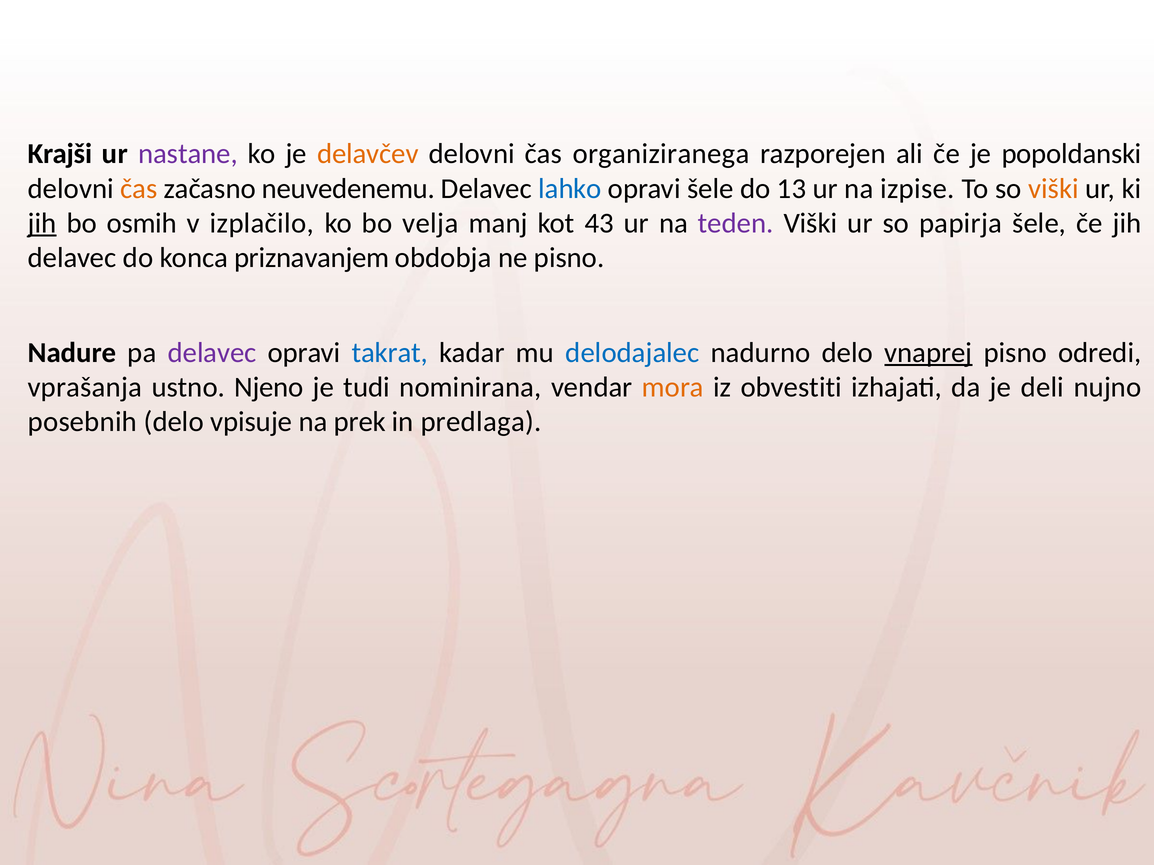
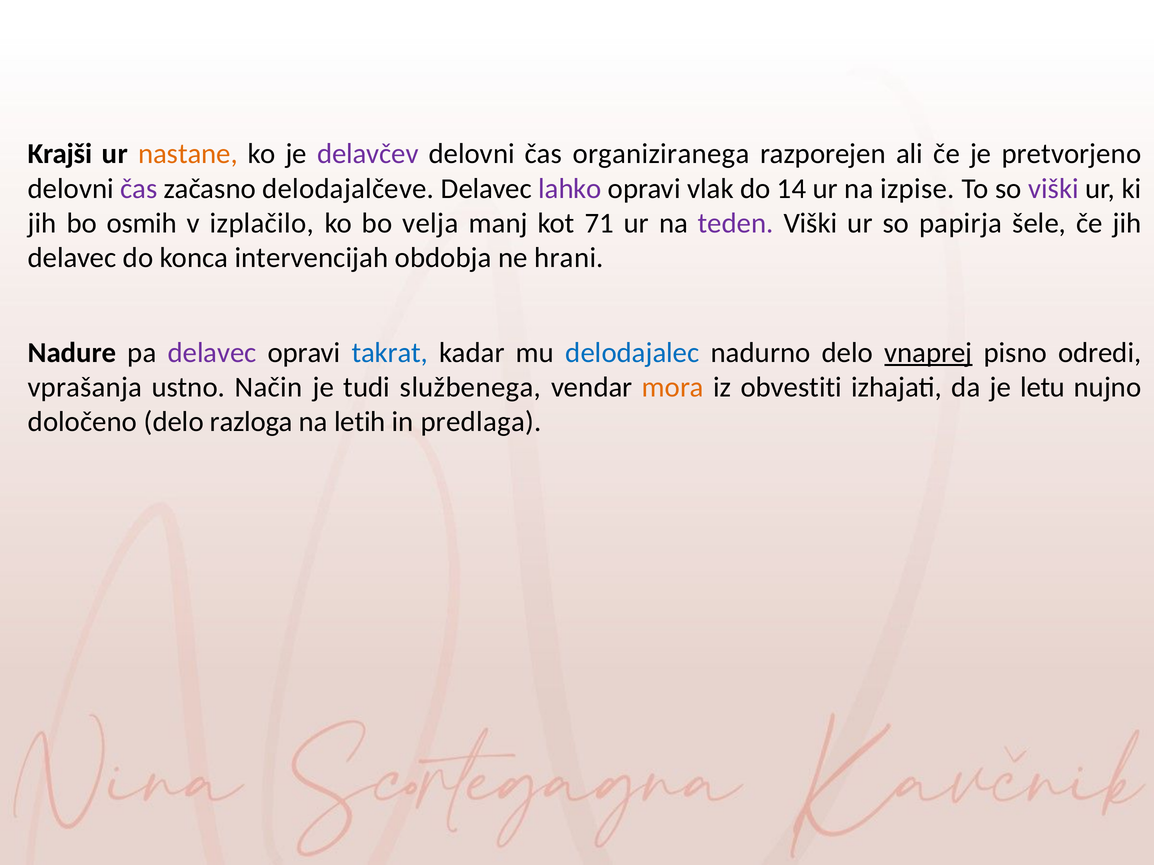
nastane colour: purple -> orange
delavčev colour: orange -> purple
popoldanski: popoldanski -> pretvorjeno
čas at (139, 189) colour: orange -> purple
neuvedenemu: neuvedenemu -> delodajalčeve
lahko colour: blue -> purple
opravi šele: šele -> vlak
13: 13 -> 14
viški at (1053, 189) colour: orange -> purple
jih at (42, 223) underline: present -> none
43: 43 -> 71
priznavanjem: priznavanjem -> intervencijah
ne pisno: pisno -> hrani
Njeno: Njeno -> Način
nominirana: nominirana -> službenega
deli: deli -> letu
posebnih: posebnih -> določeno
vpisuje: vpisuje -> razloga
prek: prek -> letih
